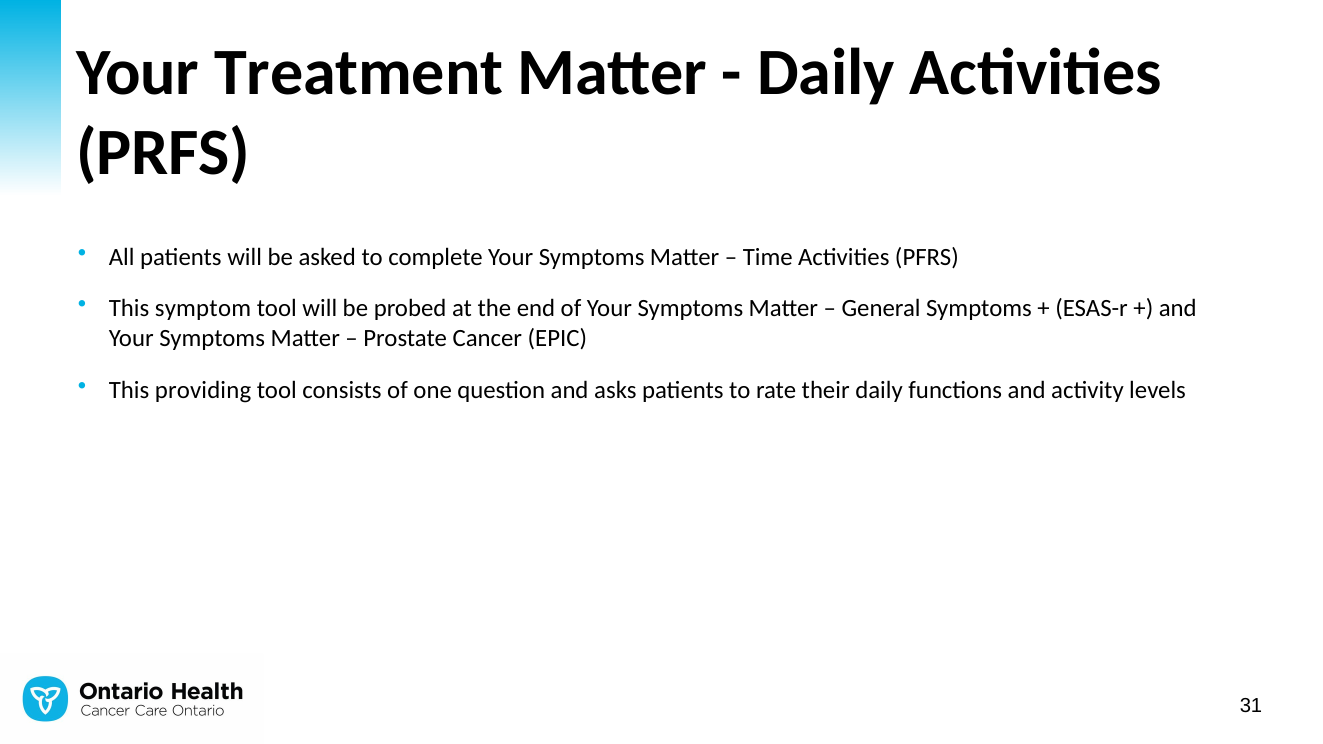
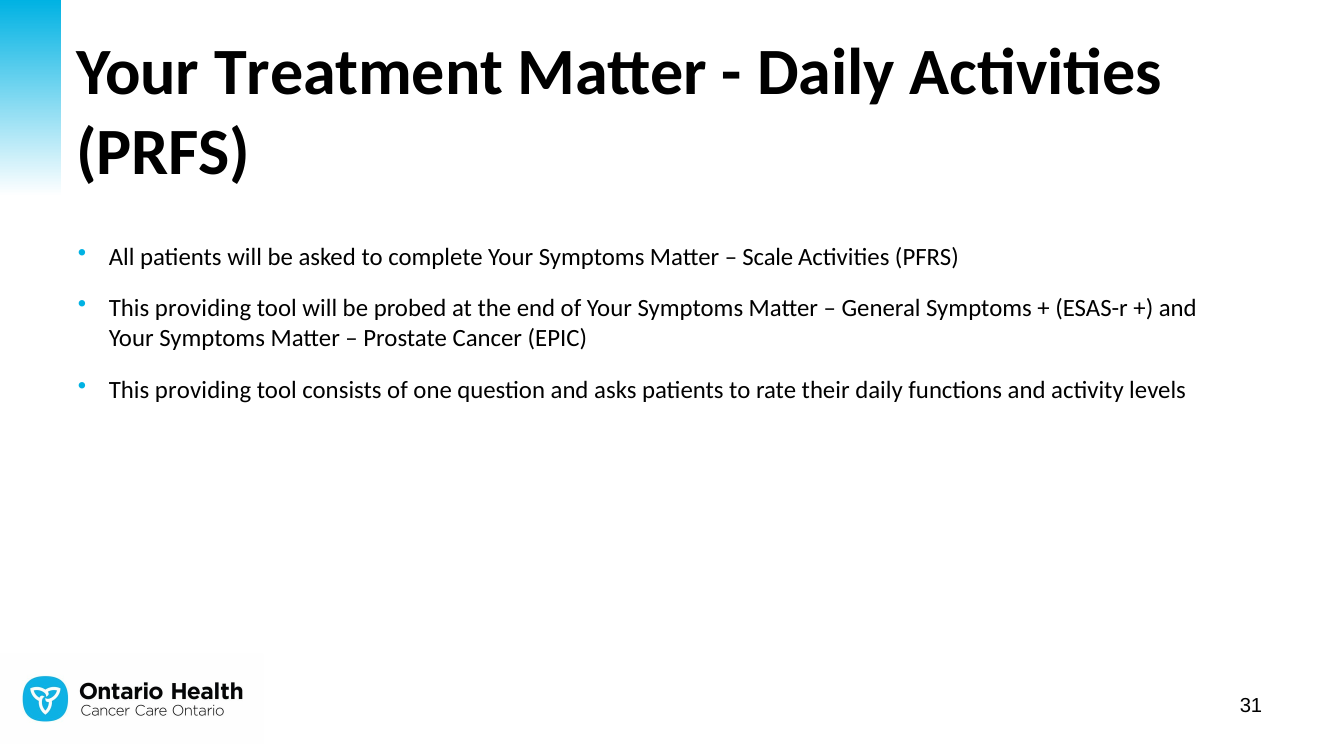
Time: Time -> Scale
symptom at (203, 309): symptom -> providing
